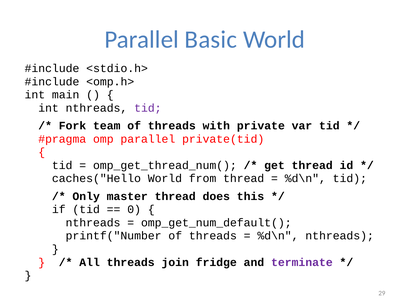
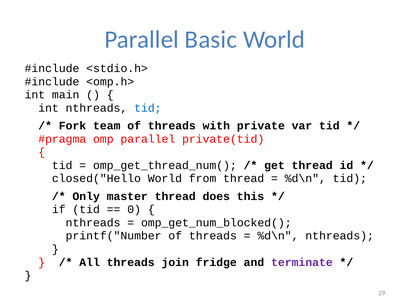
tid at (148, 108) colour: purple -> blue
caches("Hello: caches("Hello -> closed("Hello
omp_get_num_default(: omp_get_num_default( -> omp_get_num_blocked(
